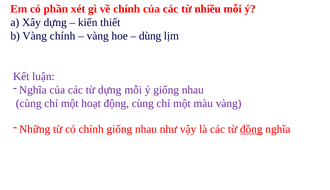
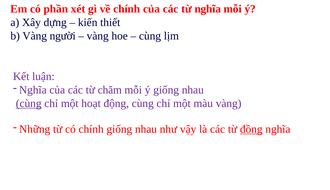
từ nhiều: nhiều -> nghĩa
Vàng chính: chính -> người
dùng at (150, 36): dùng -> cùng
từ dựng: dựng -> chăm
cùng at (29, 104) underline: none -> present
